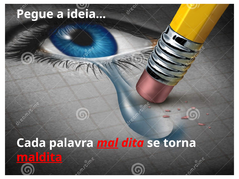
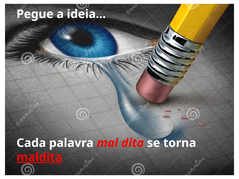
mal underline: present -> none
